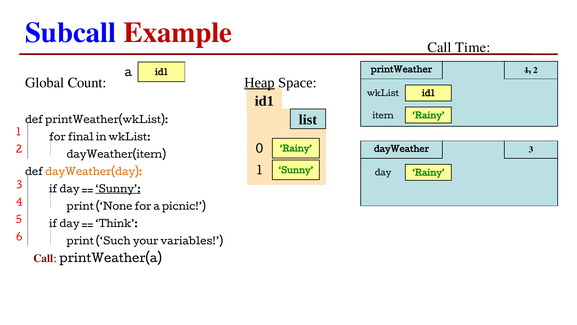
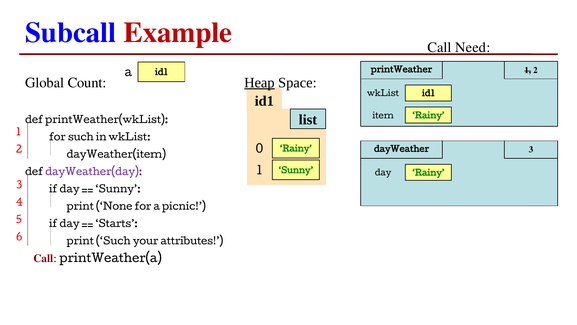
Time: Time -> Need
for final: final -> such
dayWeather(day colour: orange -> purple
Sunny at (118, 189) underline: present -> none
Think: Think -> Starts
variables: variables -> attributes
